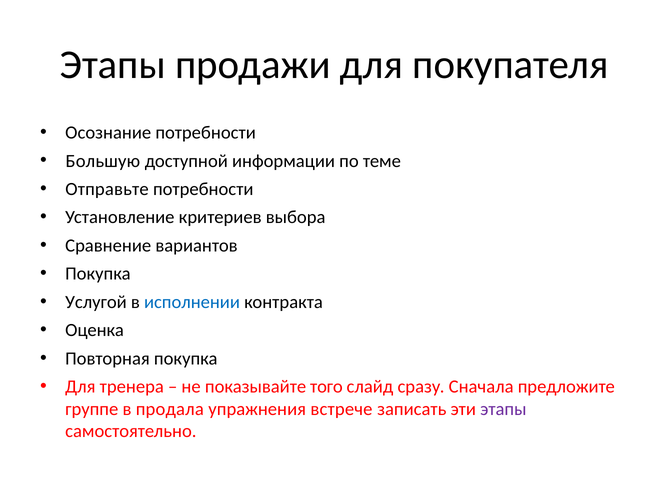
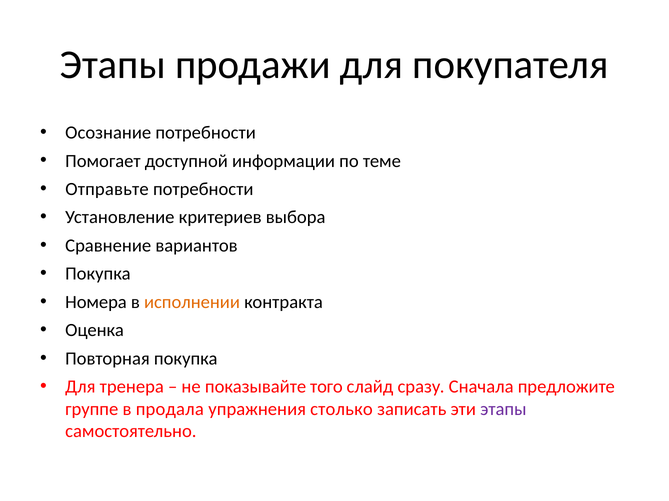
Большую: Большую -> Помогает
Услугой: Услугой -> Номера
исполнении colour: blue -> orange
встрече: встрече -> столько
